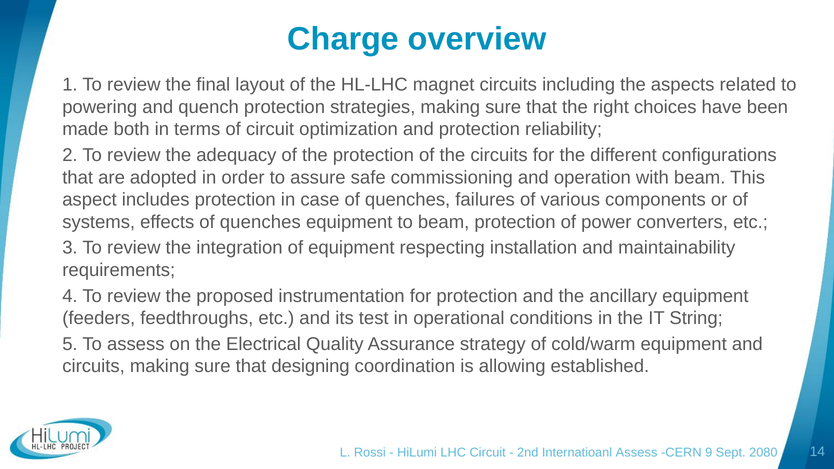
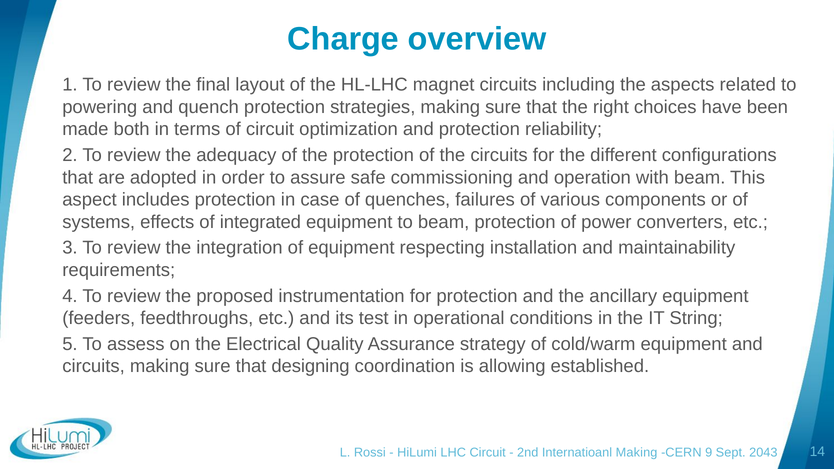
effects of quenches: quenches -> integrated
Internatioanl Assess: Assess -> Making
2080: 2080 -> 2043
